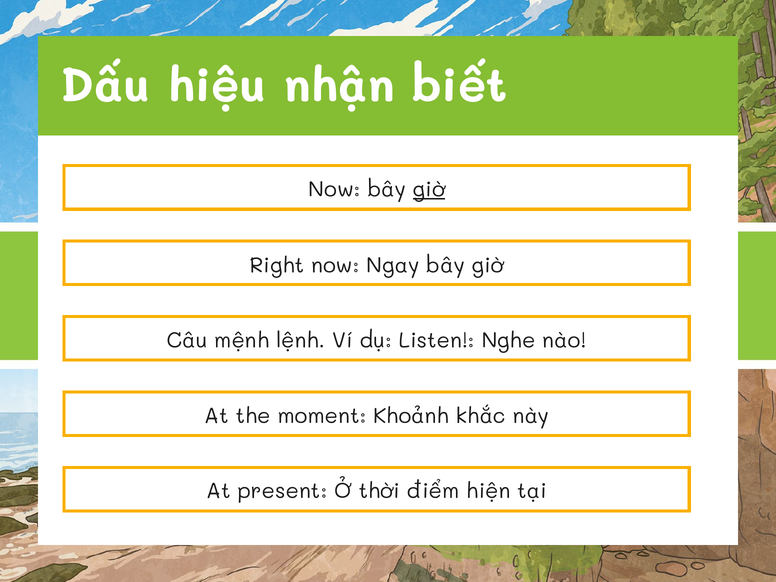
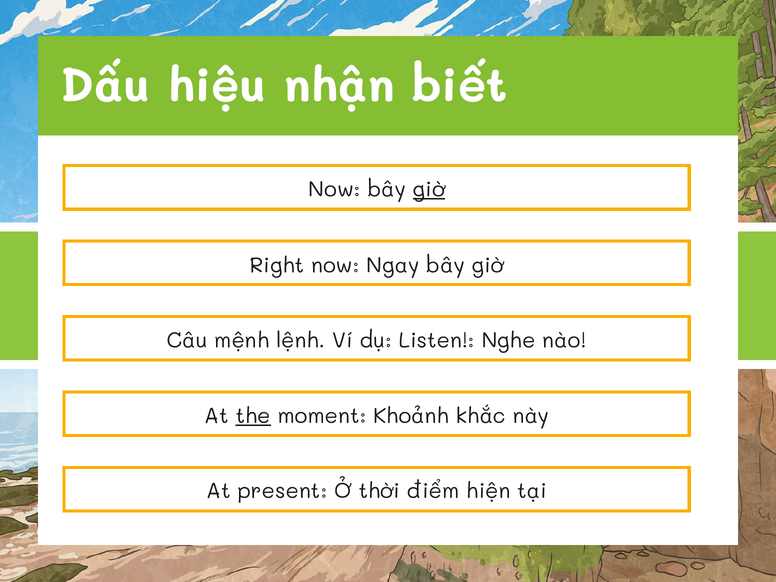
the underline: none -> present
